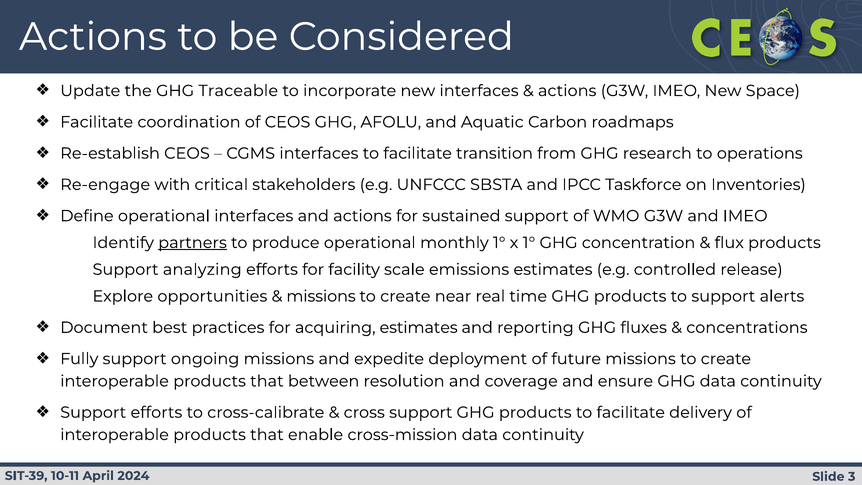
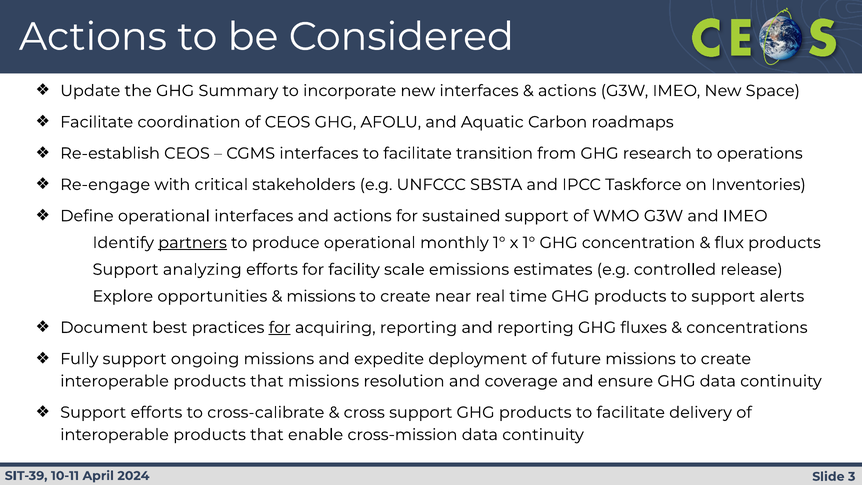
Traceable: Traceable -> Summary
for at (280, 327) underline: none -> present
acquiring estimates: estimates -> reporting
that between: between -> missions
